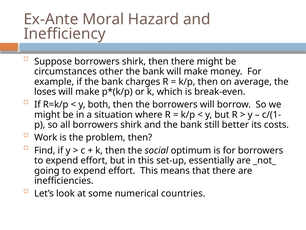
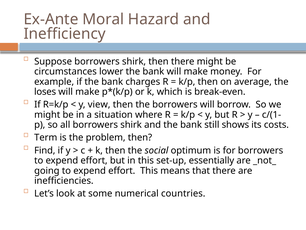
other: other -> lower
both: both -> view
better: better -> shows
Work: Work -> Term
